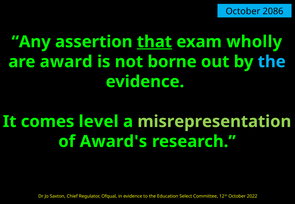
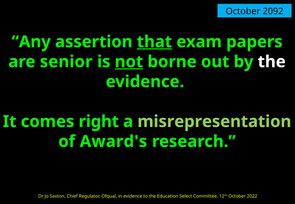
2086: 2086 -> 2092
wholly: wholly -> papers
award: award -> senior
not underline: none -> present
the at (272, 62) colour: light blue -> white
level: level -> right
